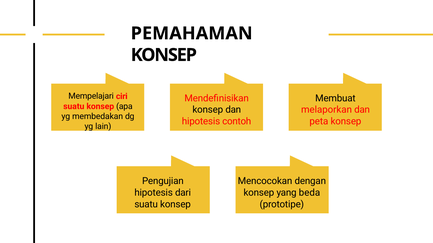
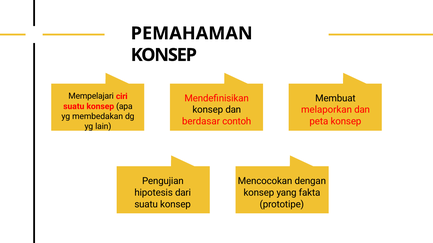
hipotesis at (201, 122): hipotesis -> berdasar
beda: beda -> fakta
